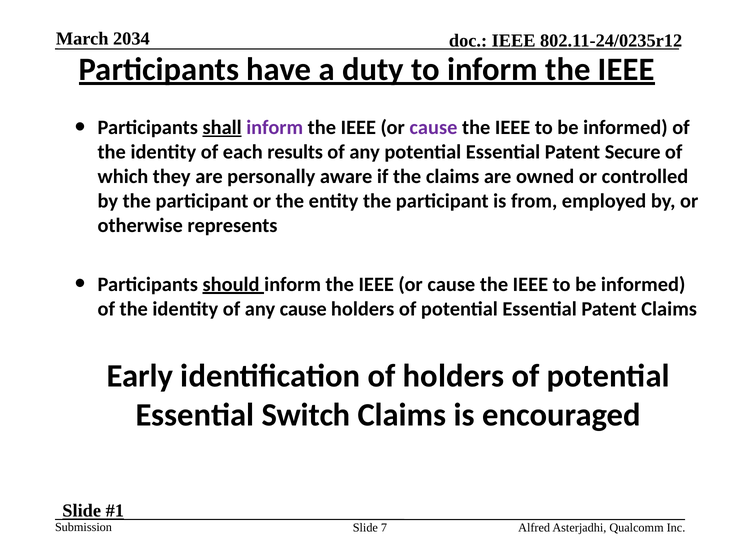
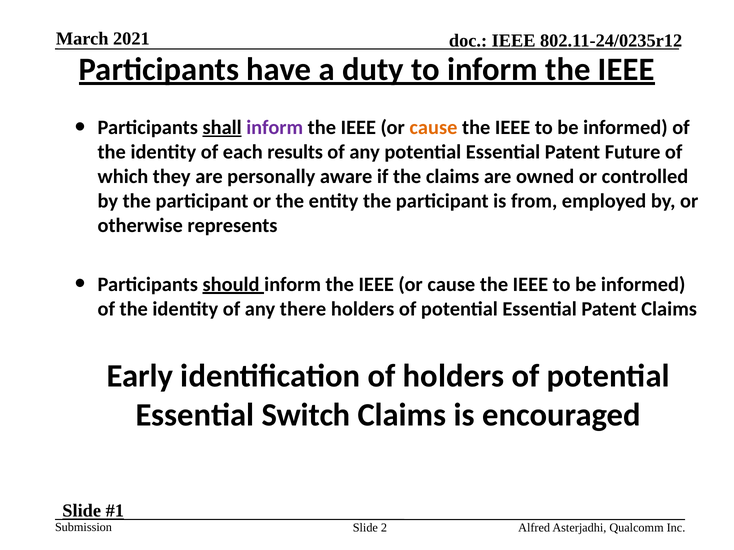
2034: 2034 -> 2021
cause at (433, 128) colour: purple -> orange
Secure: Secure -> Future
any cause: cause -> there
7: 7 -> 2
